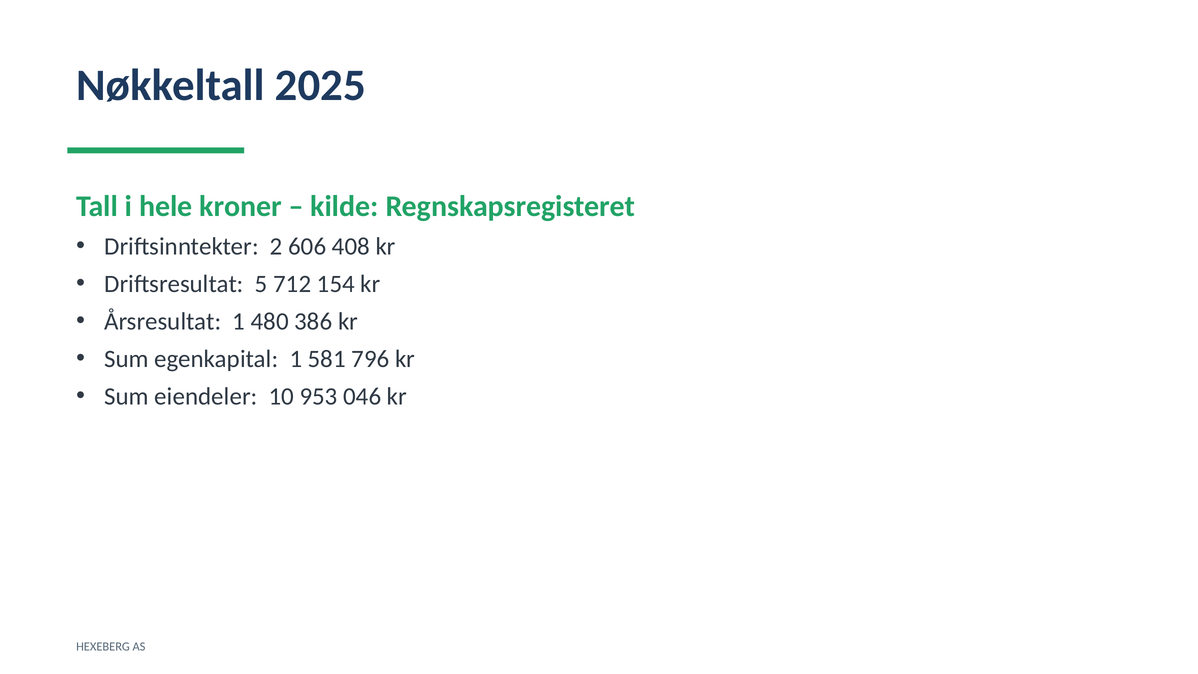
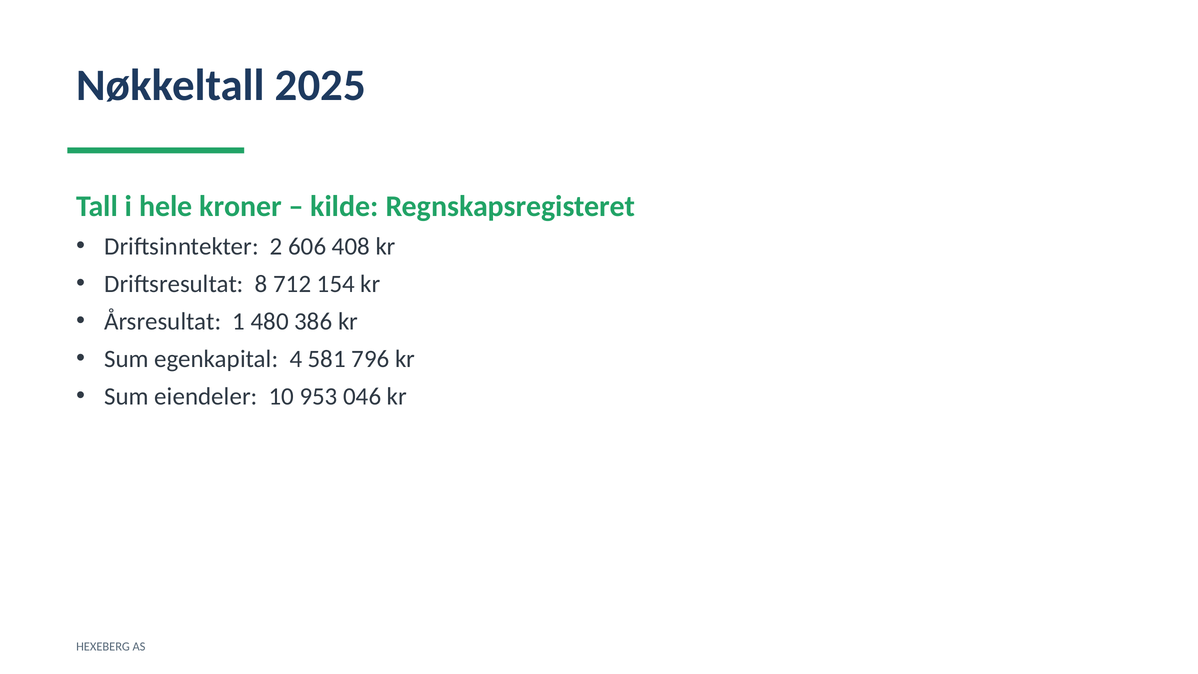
5: 5 -> 8
egenkapital 1: 1 -> 4
